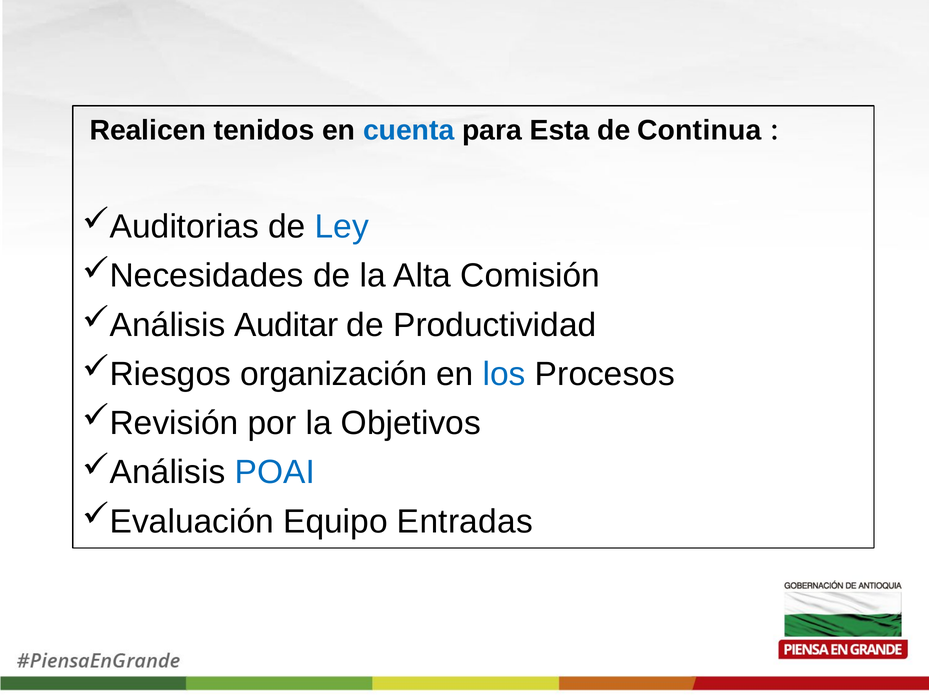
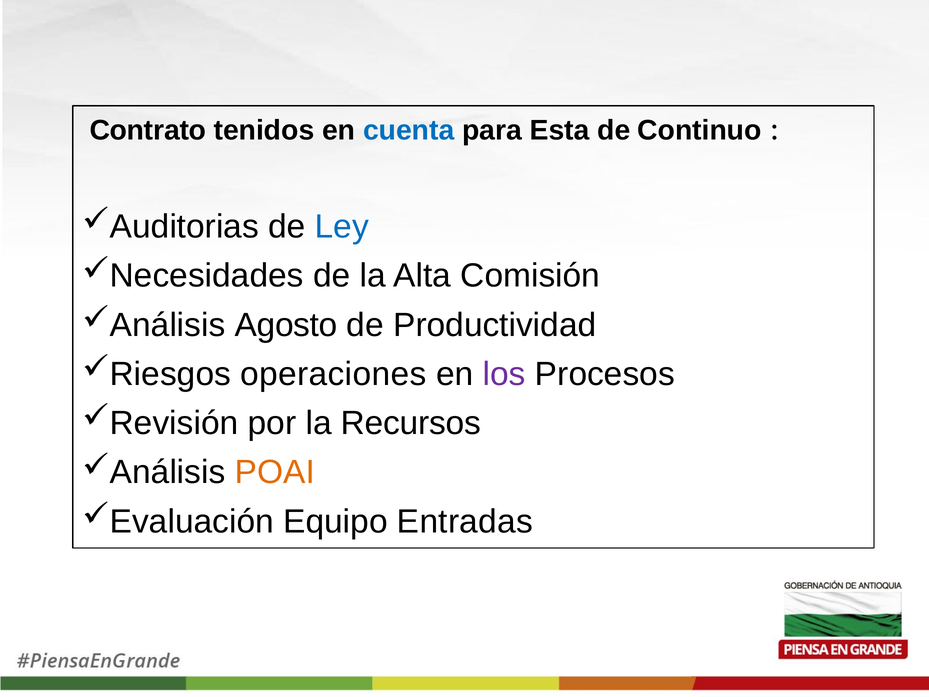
Realicen: Realicen -> Contrato
Continua: Continua -> Continuo
Auditar: Auditar -> Agosto
organización: organización -> operaciones
los colour: blue -> purple
Objetivos: Objetivos -> Recursos
POAI colour: blue -> orange
